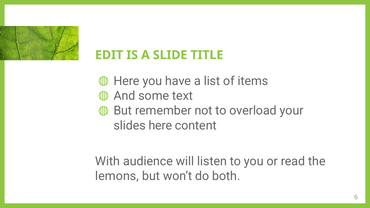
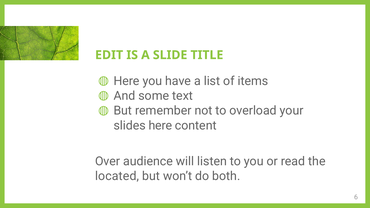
With: With -> Over
lemons: lemons -> located
